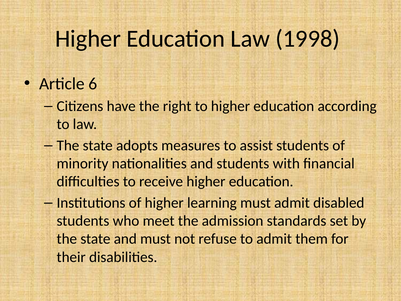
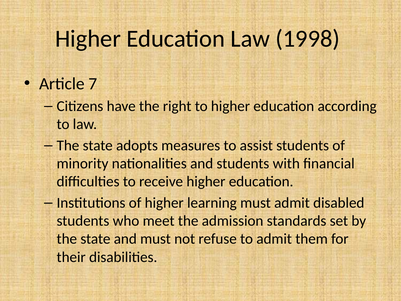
6: 6 -> 7
